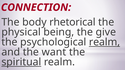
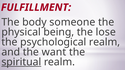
CONNECTION: CONNECTION -> FULFILLMENT
rhetorical: rhetorical -> someone
give: give -> lose
realm at (104, 42) underline: present -> none
